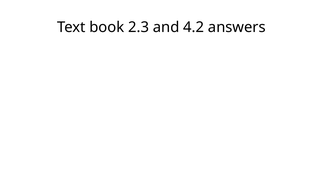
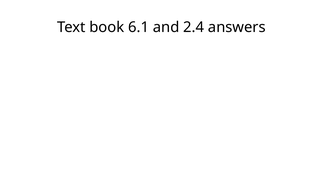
2.3: 2.3 -> 6.1
4.2: 4.2 -> 2.4
